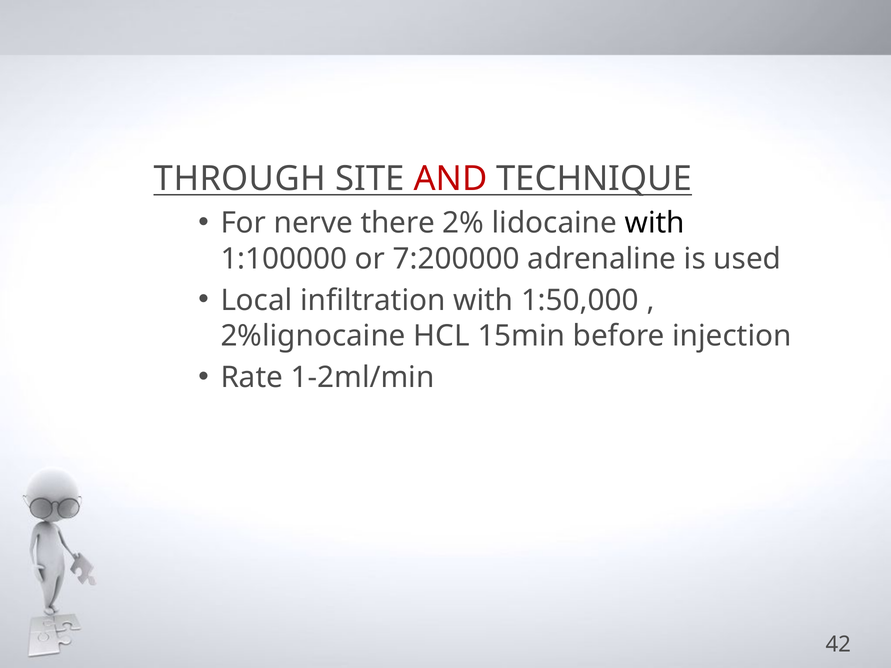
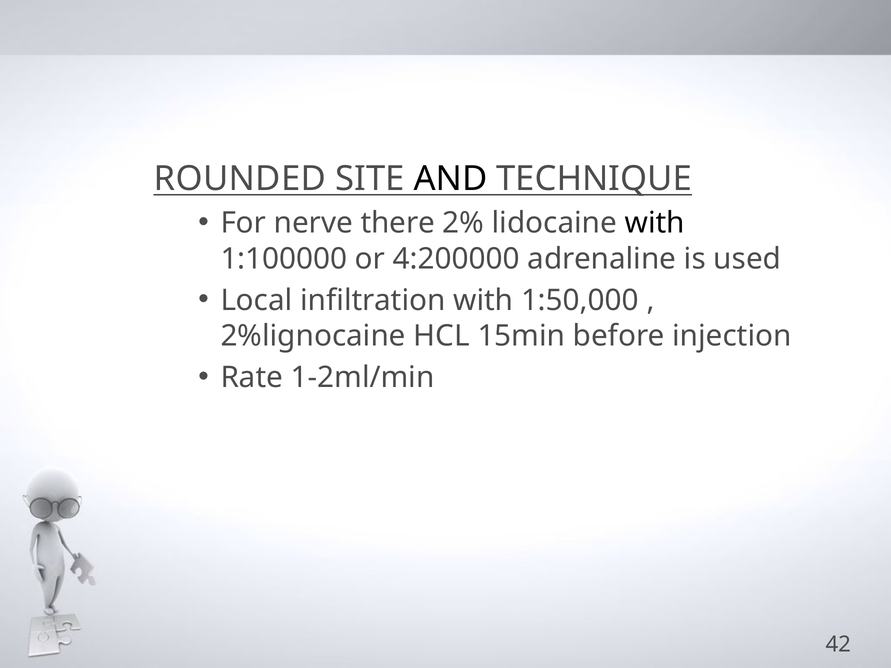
THROUGH: THROUGH -> ROUNDED
AND colour: red -> black
7:200000: 7:200000 -> 4:200000
